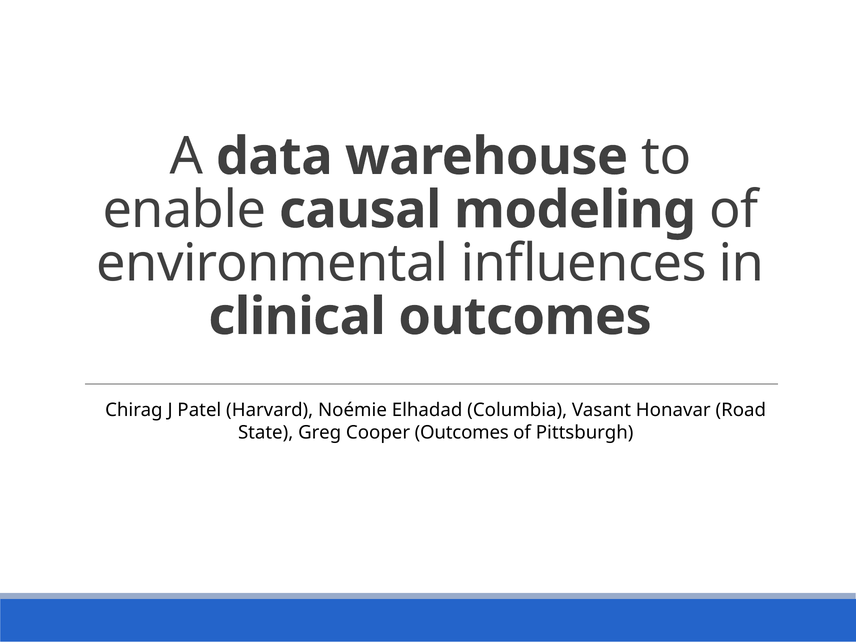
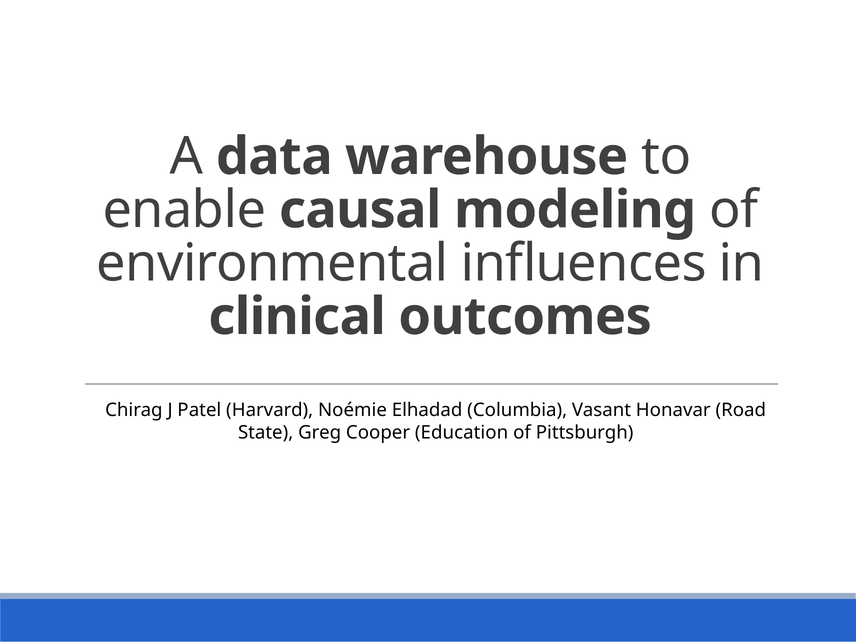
Cooper Outcomes: Outcomes -> Education
